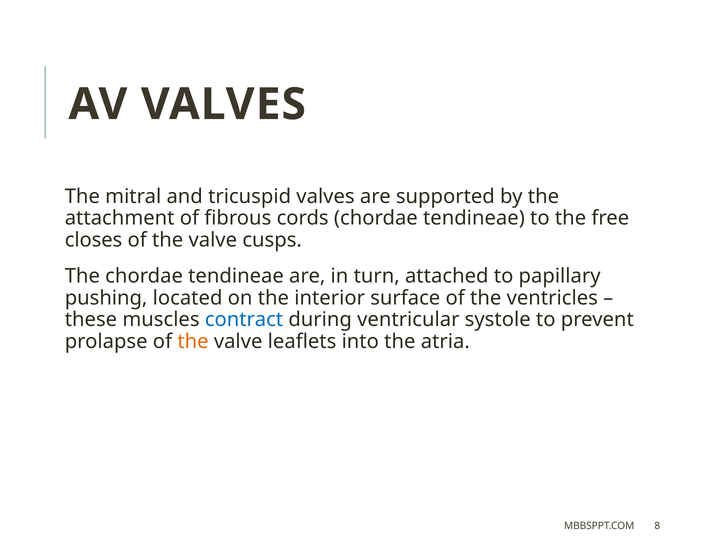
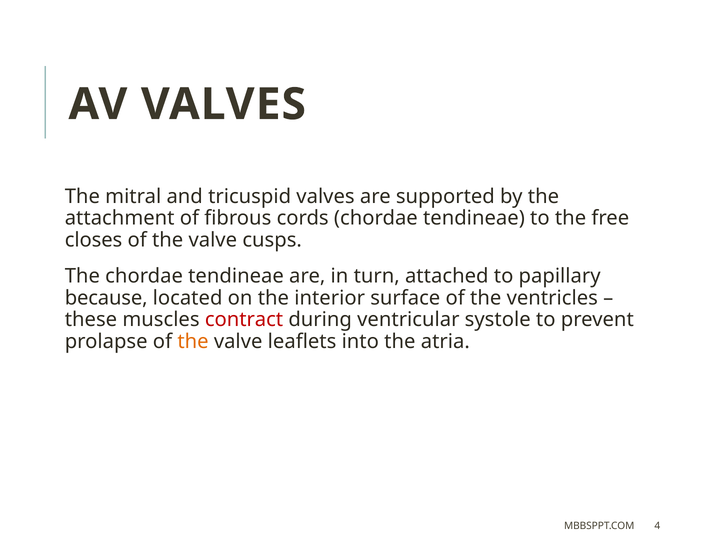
pushing: pushing -> because
contract colour: blue -> red
8: 8 -> 4
